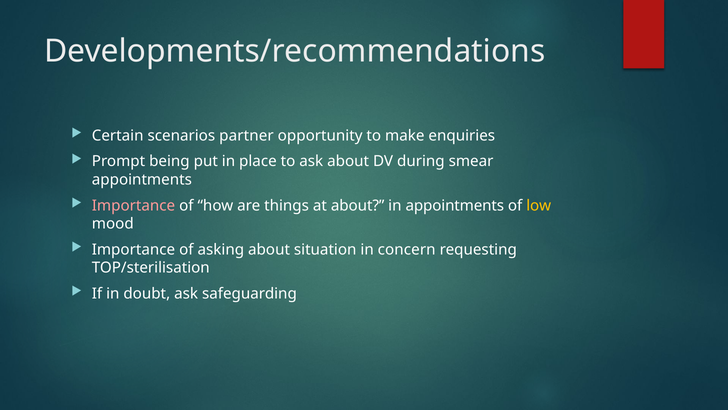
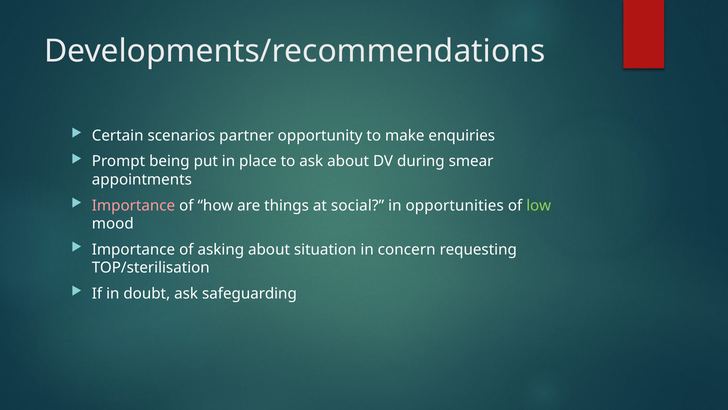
at about: about -> social
in appointments: appointments -> opportunities
low colour: yellow -> light green
